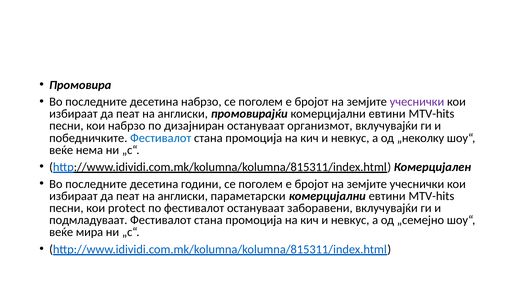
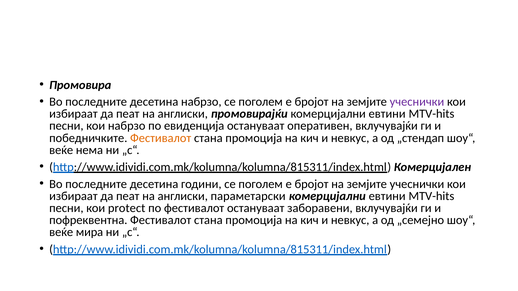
дизајниран: дизајниран -> евиденција
организмот: организмот -> оперативен
Фестивалот at (161, 138) colour: blue -> orange
„неколку: „неколку -> „стендап
подмладуваат: подмладуваат -> пофреквентна
